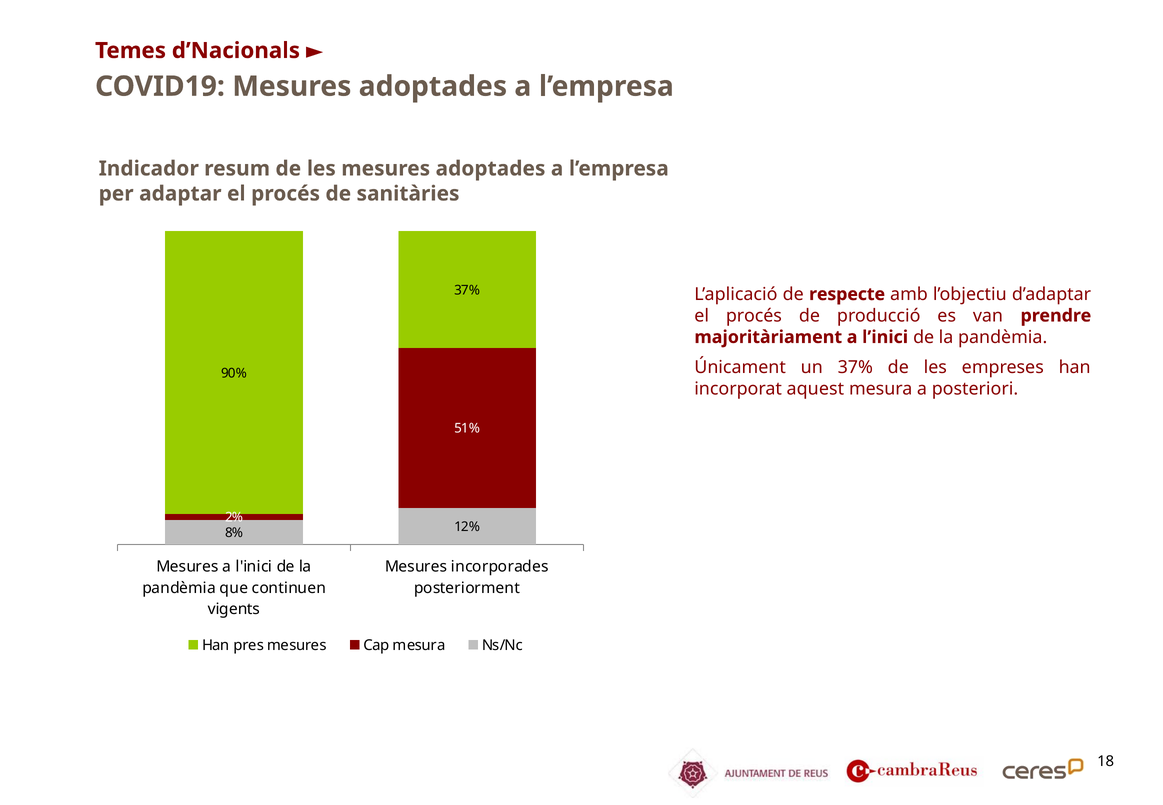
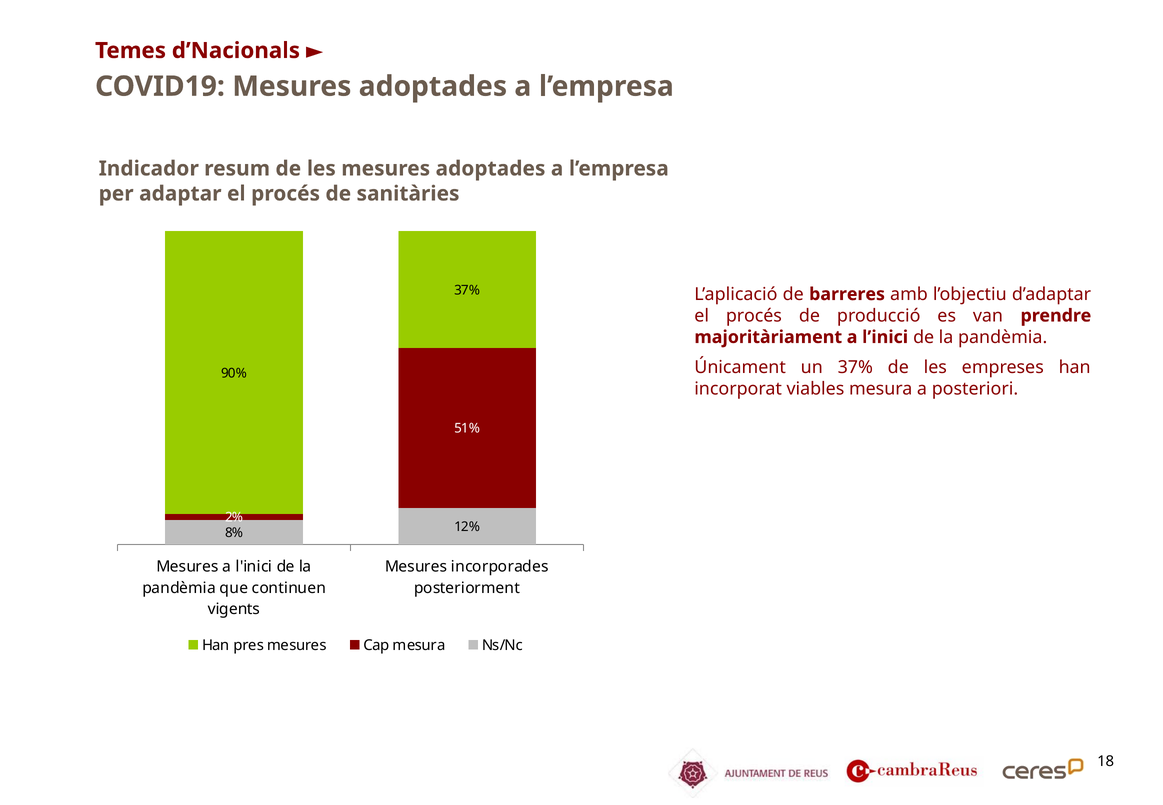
respecte: respecte -> barreres
aquest: aquest -> viables
